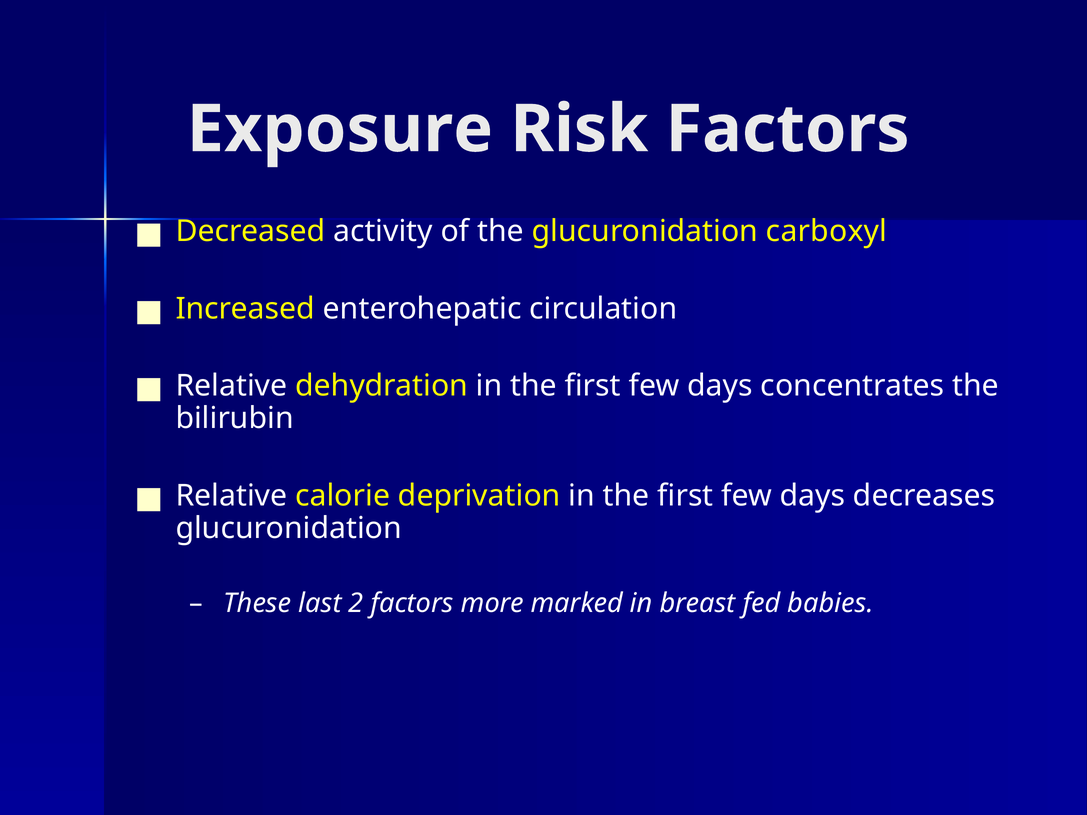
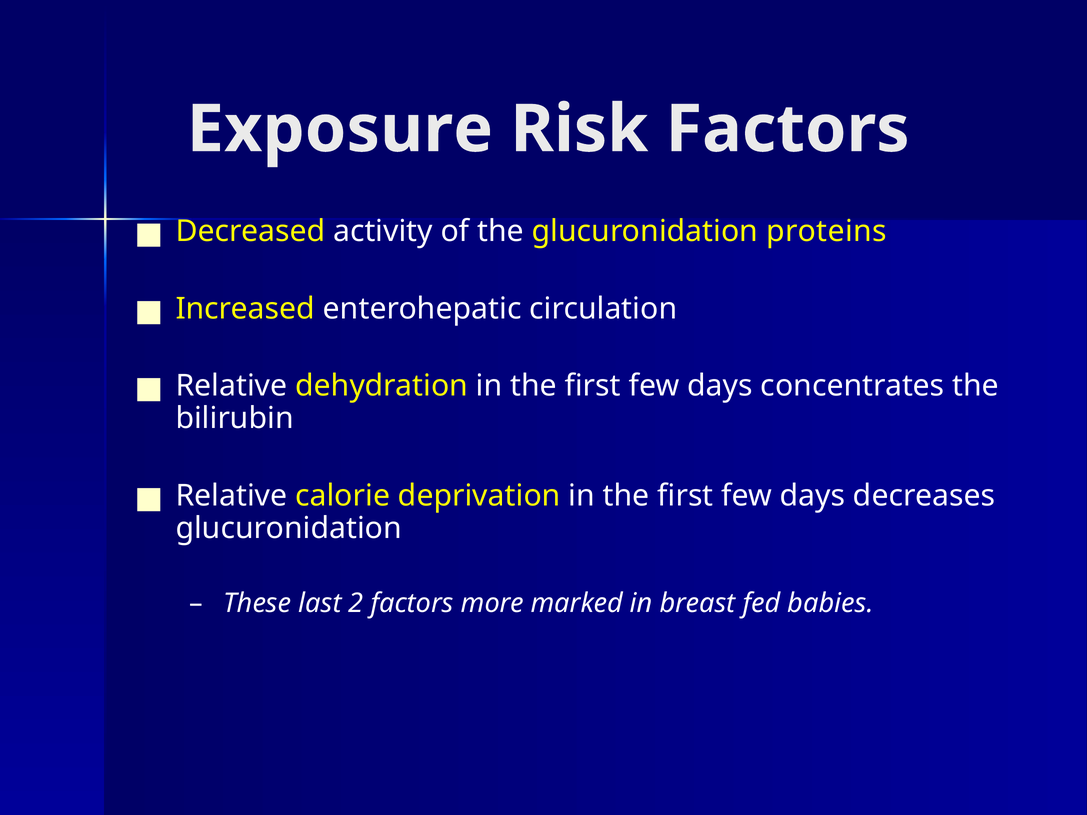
carboxyl: carboxyl -> proteins
